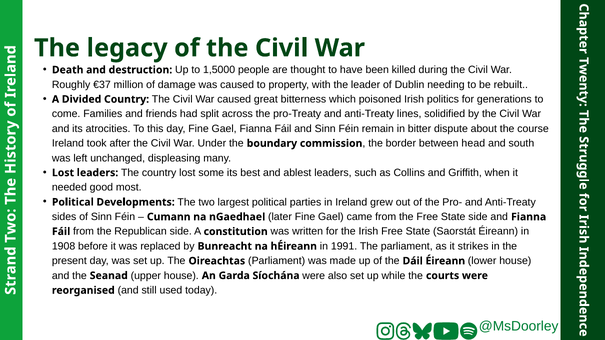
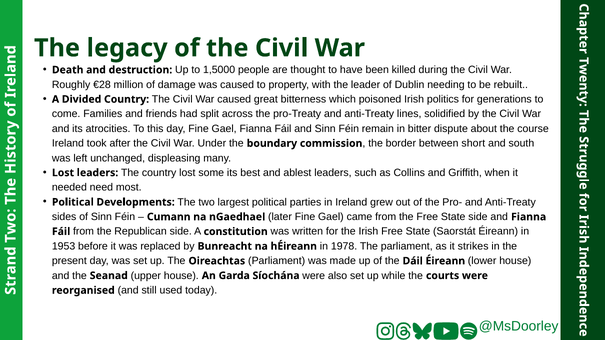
€37: €37 -> €28
head: head -> short
good: good -> need
1908: 1908 -> 1953
1991: 1991 -> 1978
